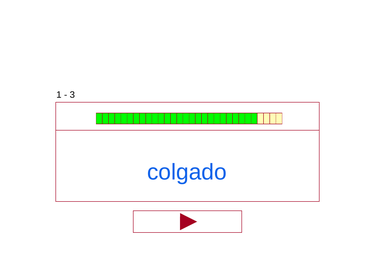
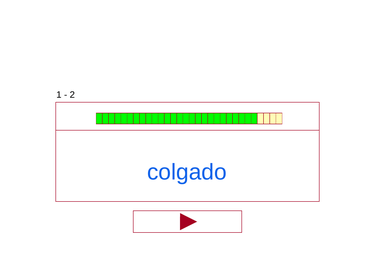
3: 3 -> 2
